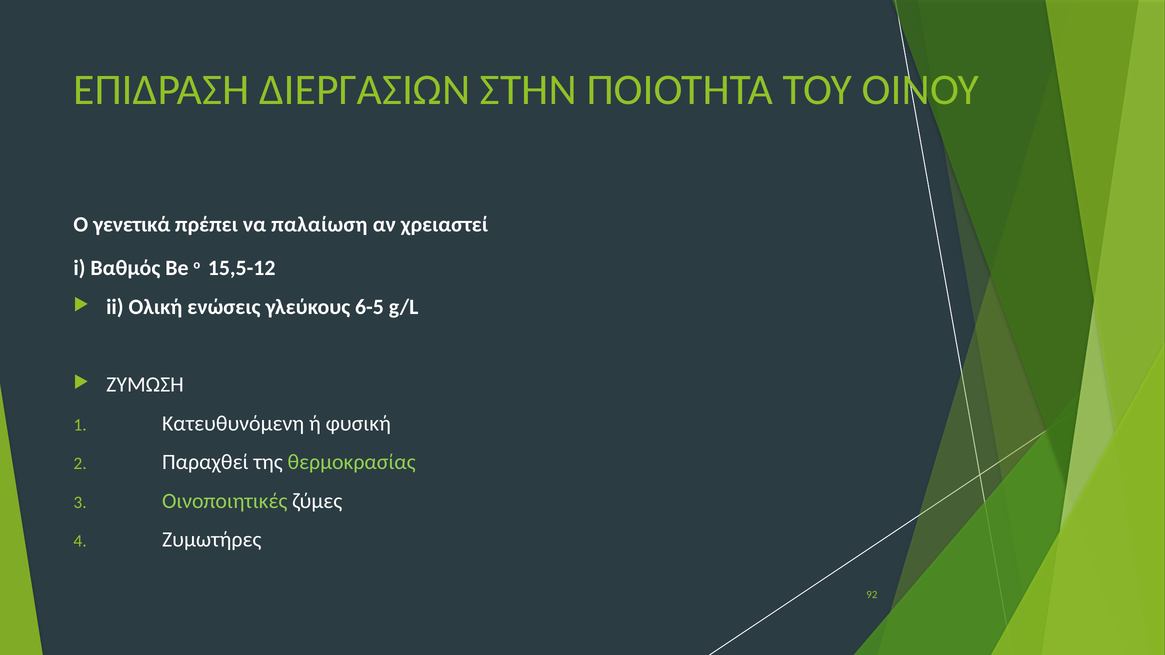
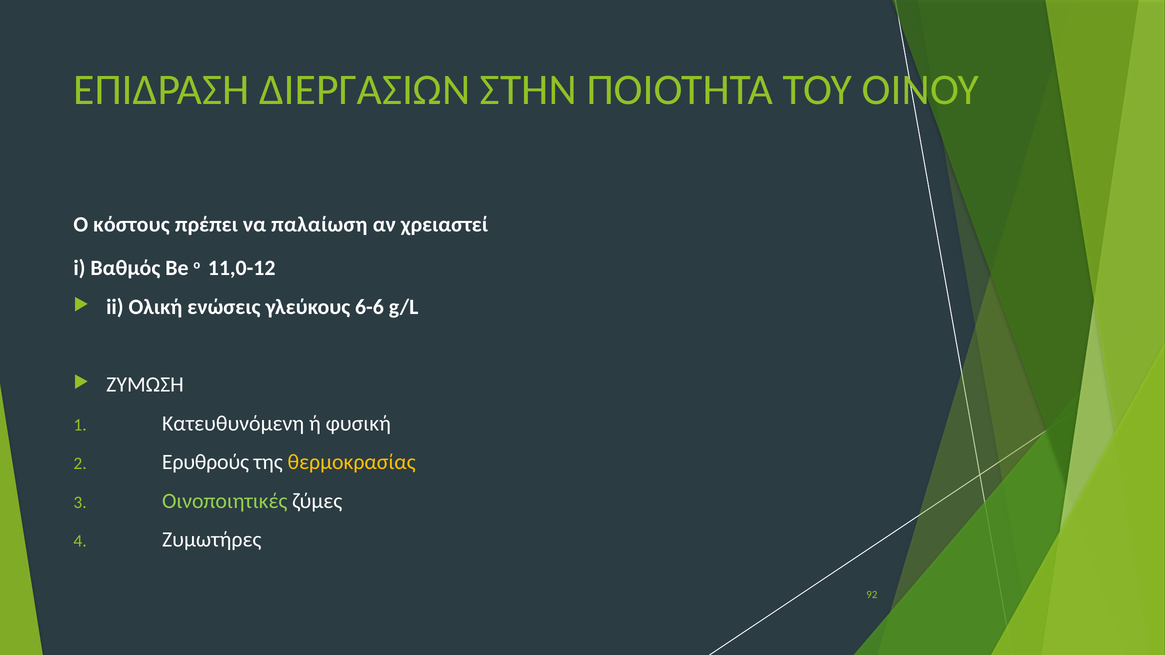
γενετικά: γενετικά -> κόστους
15,5-12: 15,5-12 -> 11,0-12
6-5: 6-5 -> 6-6
Παραχθεί: Παραχθεί -> Ερυθρούς
θερμοκρασίας colour: light green -> yellow
